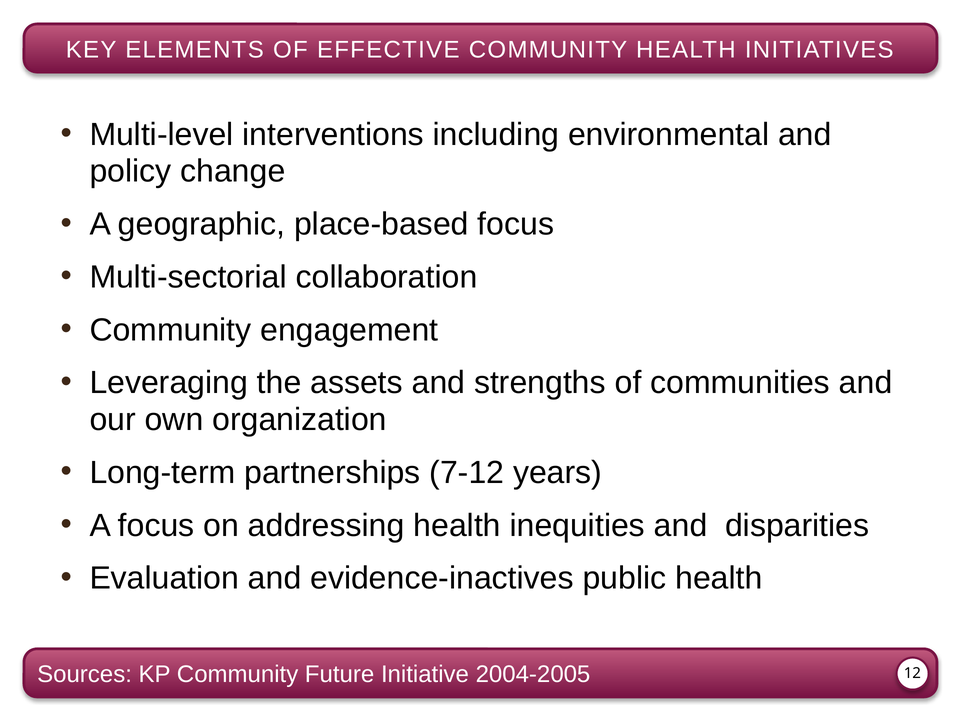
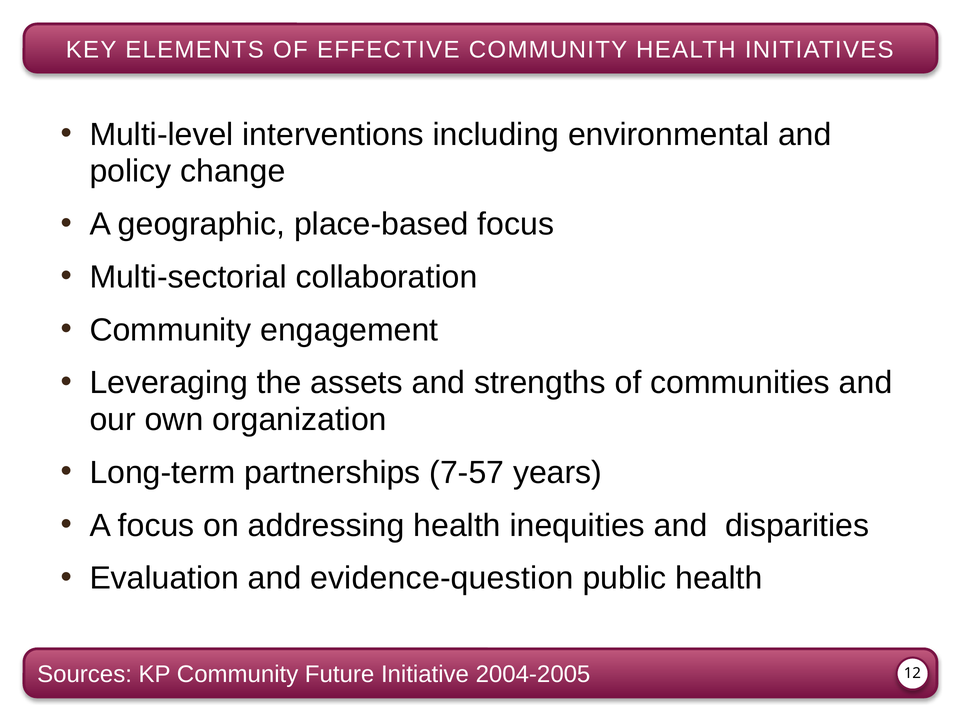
7-12: 7-12 -> 7-57
evidence-inactives: evidence-inactives -> evidence-question
